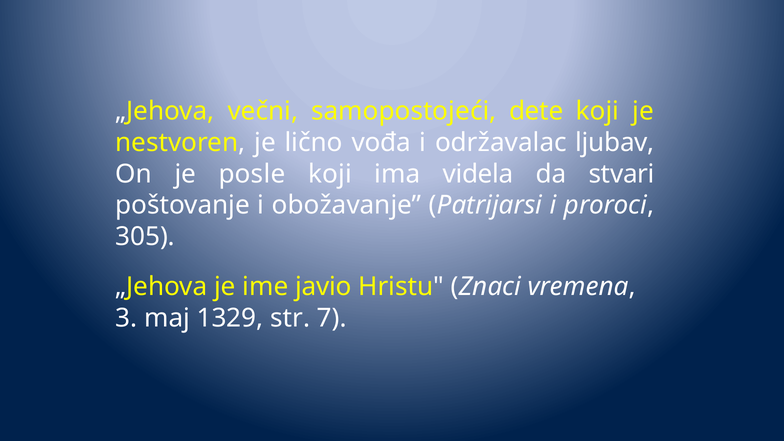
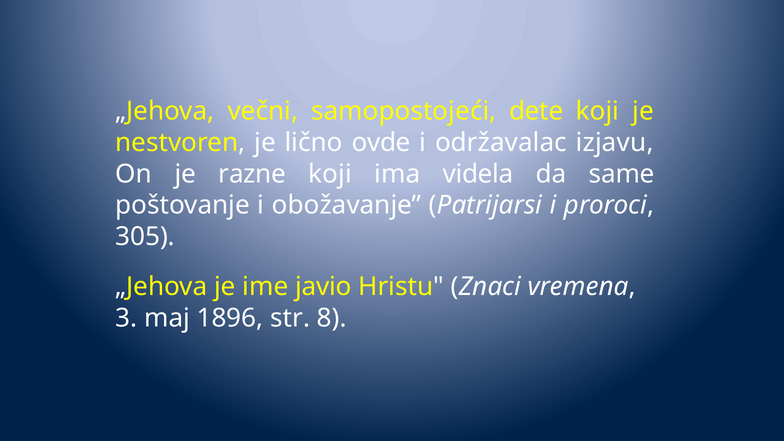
vođa: vođa -> ovde
ljubav: ljubav -> izjavu
posle: posle -> razne
stvari: stvari -> same
1329: 1329 -> 1896
7: 7 -> 8
